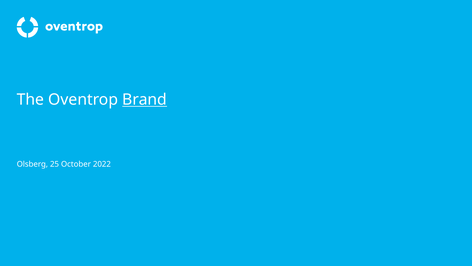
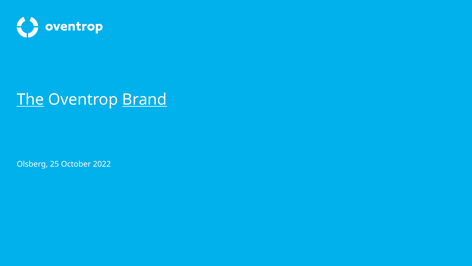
The underline: none -> present
